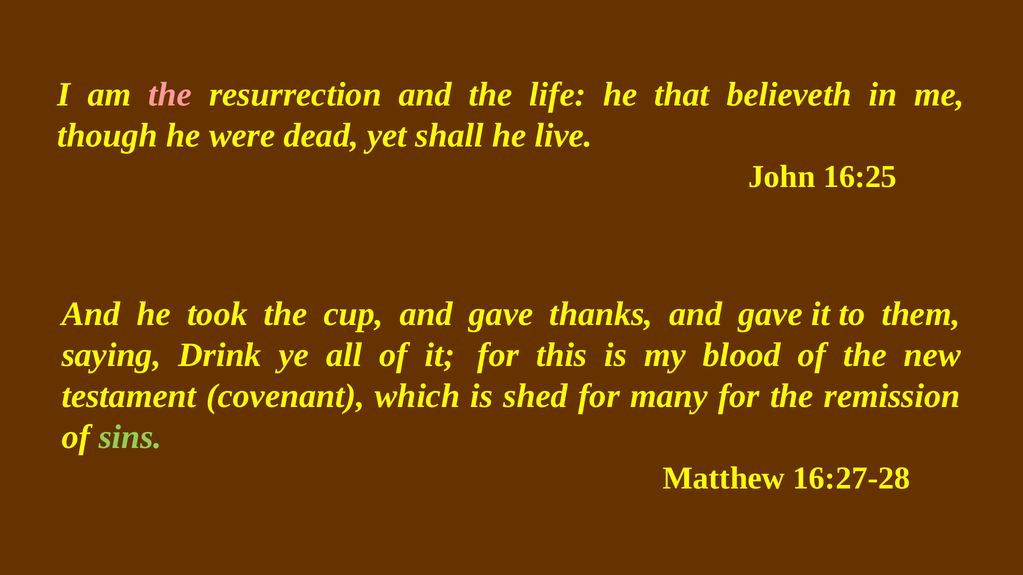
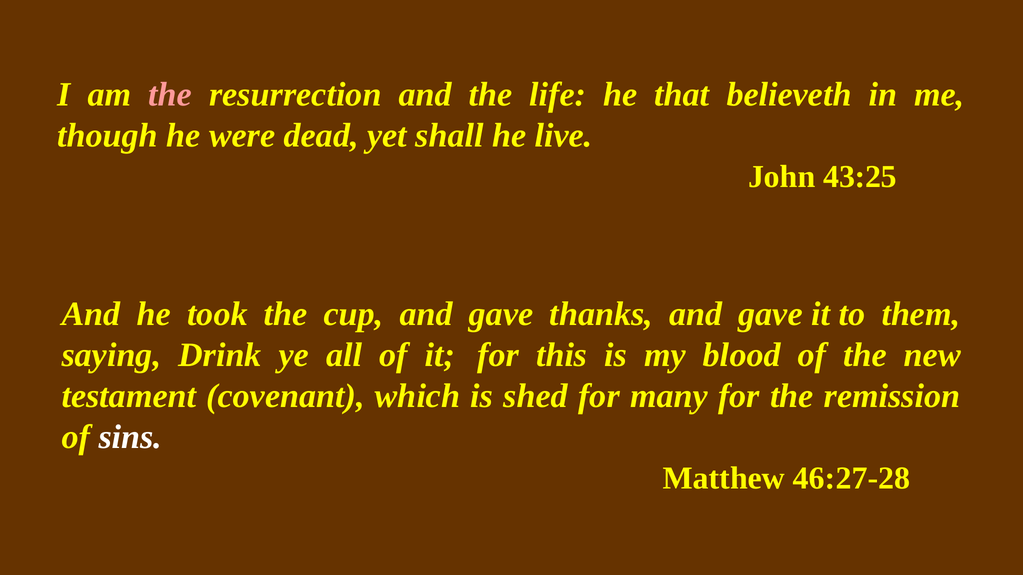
16:25: 16:25 -> 43:25
sins colour: light green -> white
16:27-28: 16:27-28 -> 46:27-28
